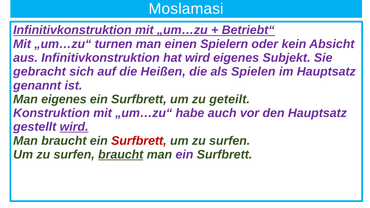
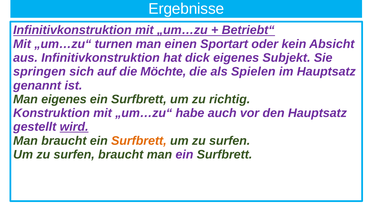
Moslamasi: Moslamasi -> Ergebnisse
Spielern: Spielern -> Sportart
hat wird: wird -> dick
gebracht: gebracht -> springen
Heißen: Heißen -> Möchte
geteilt: geteilt -> richtig
Surfbrett at (139, 141) colour: red -> orange
braucht at (121, 155) underline: present -> none
